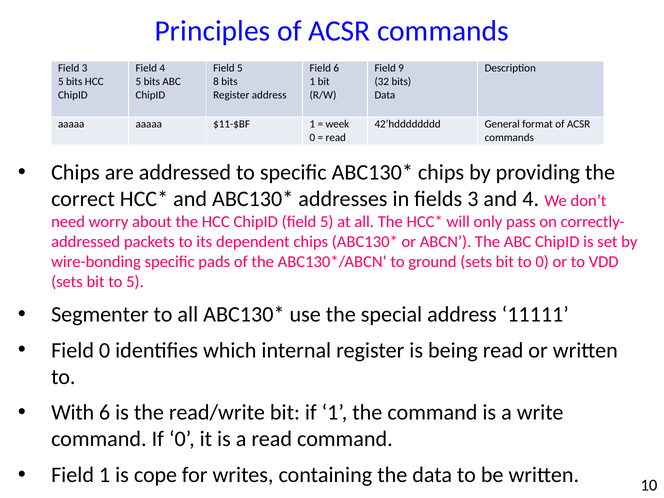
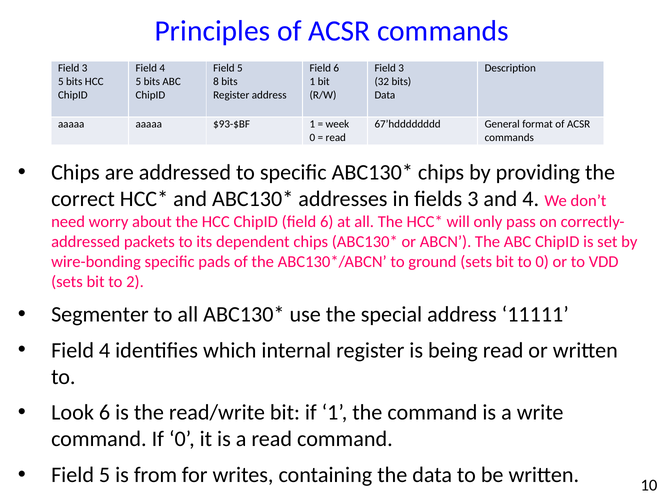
9 at (401, 68): 9 -> 3
$11-$BF: $11-$BF -> $93-$BF
42’hdddddddd: 42’hdddddddd -> 67’hdddddddd
HCC ChipID field 5: 5 -> 6
to 5: 5 -> 2
0 at (105, 350): 0 -> 4
With: With -> Look
1 at (105, 475): 1 -> 5
cope: cope -> from
